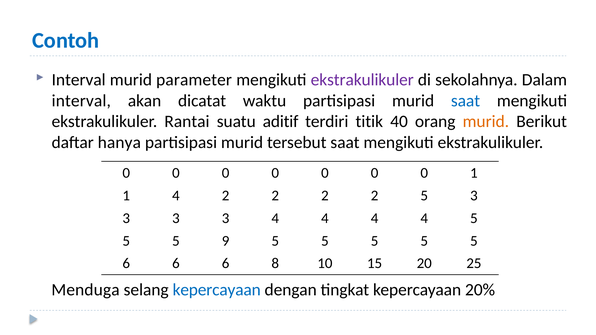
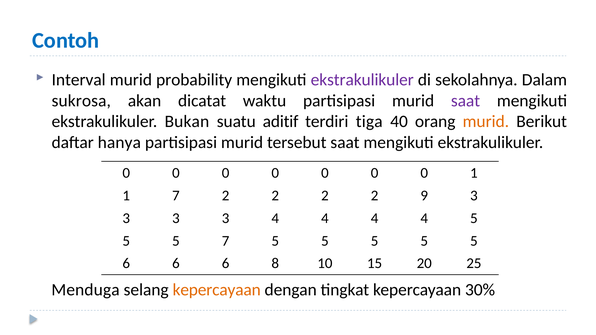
parameter: parameter -> probability
interval at (81, 101): interval -> sukrosa
saat at (466, 101) colour: blue -> purple
Rantai: Rantai -> Bukan
titik: titik -> tiga
1 4: 4 -> 7
2 5: 5 -> 9
5 9: 9 -> 7
kepercayaan at (217, 290) colour: blue -> orange
20%: 20% -> 30%
